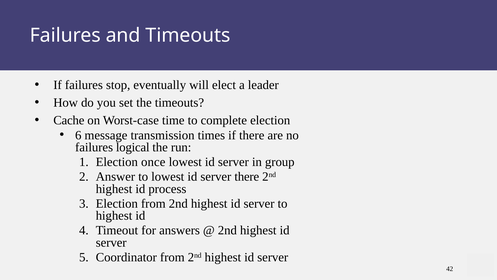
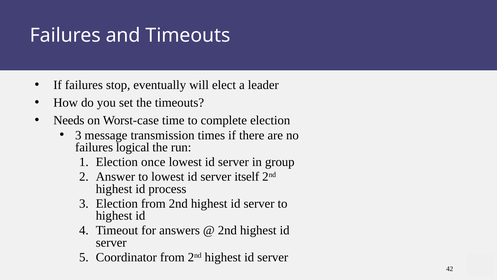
Cache: Cache -> Needs
6 at (78, 135): 6 -> 3
server there: there -> itself
